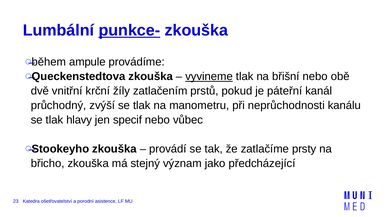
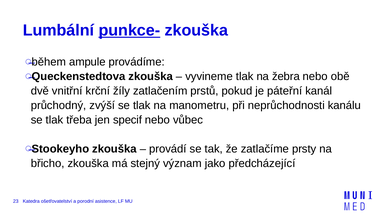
vyvineme underline: present -> none
břišní: břišní -> žebra
hlavy: hlavy -> třeba
